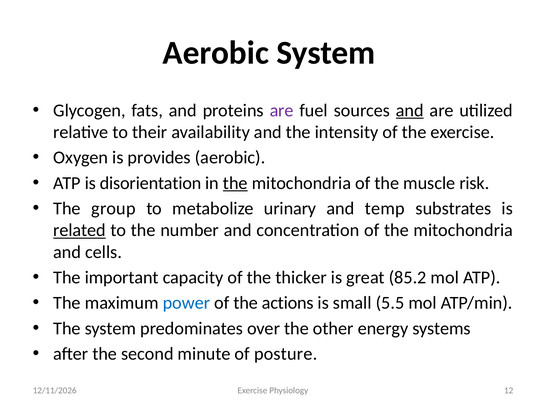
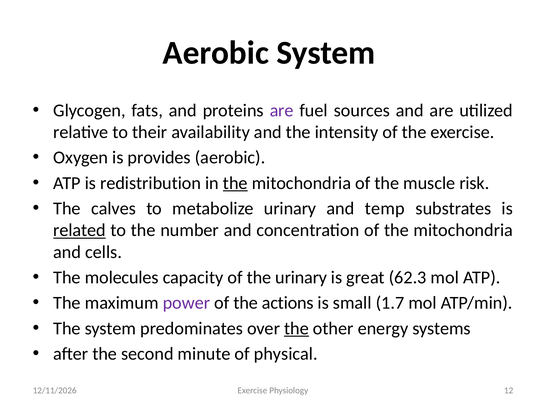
and at (410, 110) underline: present -> none
disorientation: disorientation -> redistribution
group: group -> calves
important: important -> molecules
the thicker: thicker -> urinary
85.2: 85.2 -> 62.3
power colour: blue -> purple
5.5: 5.5 -> 1.7
the at (296, 329) underline: none -> present
posture: posture -> physical
